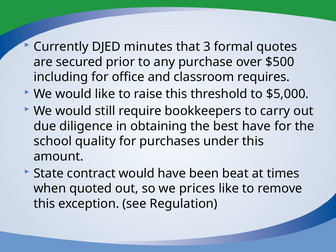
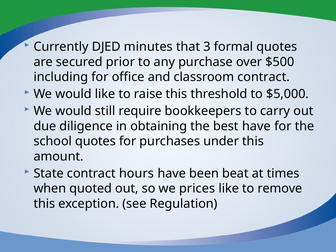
classroom requires: requires -> contract
school quality: quality -> quotes
contract would: would -> hours
